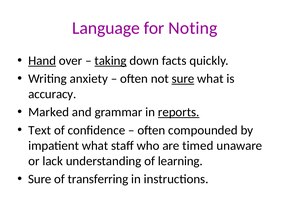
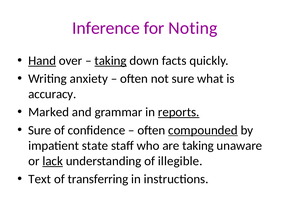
Language: Language -> Inference
sure at (183, 79) underline: present -> none
Text at (40, 130): Text -> Sure
compounded underline: none -> present
impatient what: what -> state
are timed: timed -> taking
lack underline: none -> present
learning: learning -> illegible
Sure at (40, 179): Sure -> Text
